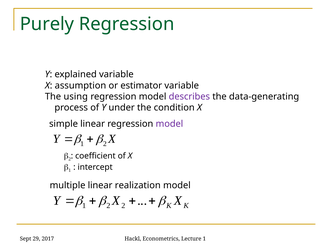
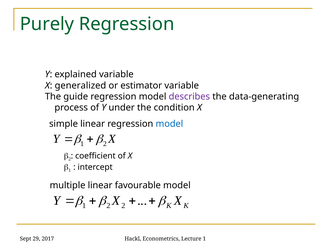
assumption: assumption -> generalized
using: using -> guide
model at (169, 124) colour: purple -> blue
realization: realization -> favourable
